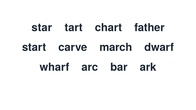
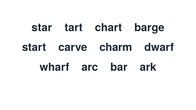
father: father -> barge
march: march -> charm
